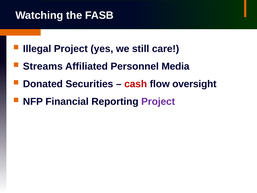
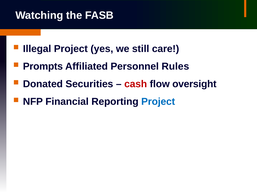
Streams: Streams -> Prompts
Media: Media -> Rules
Project at (158, 101) colour: purple -> blue
